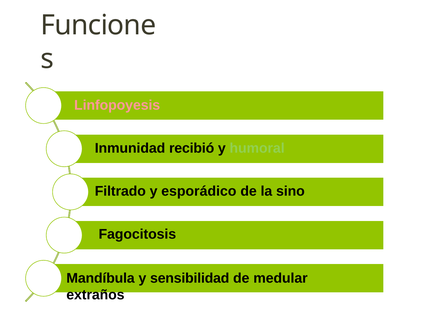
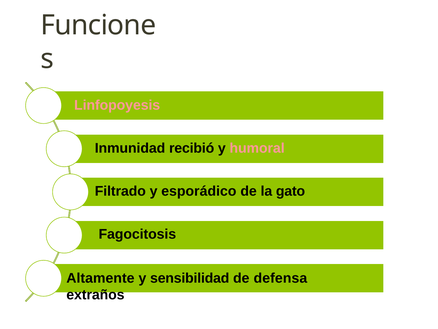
humoral colour: light green -> pink
sino: sino -> gato
Mandíbula: Mandíbula -> Altamente
medular: medular -> defensa
